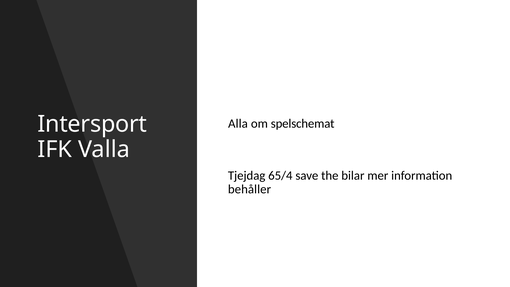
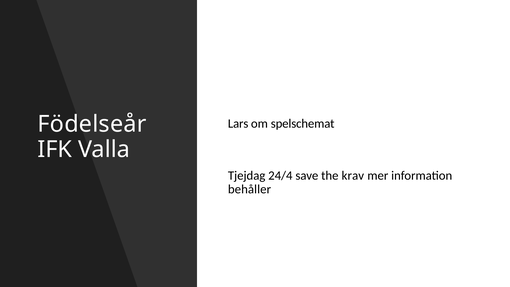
Intersport: Intersport -> Födelseår
Alla: Alla -> Lars
65/4: 65/4 -> 24/4
bilar: bilar -> krav
